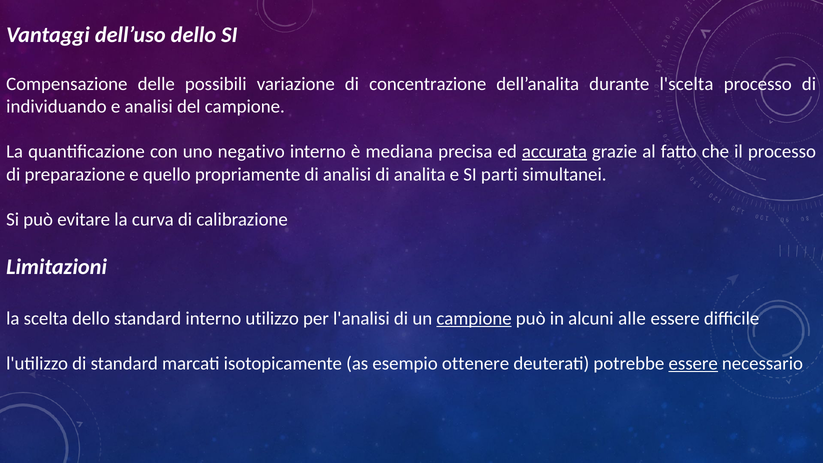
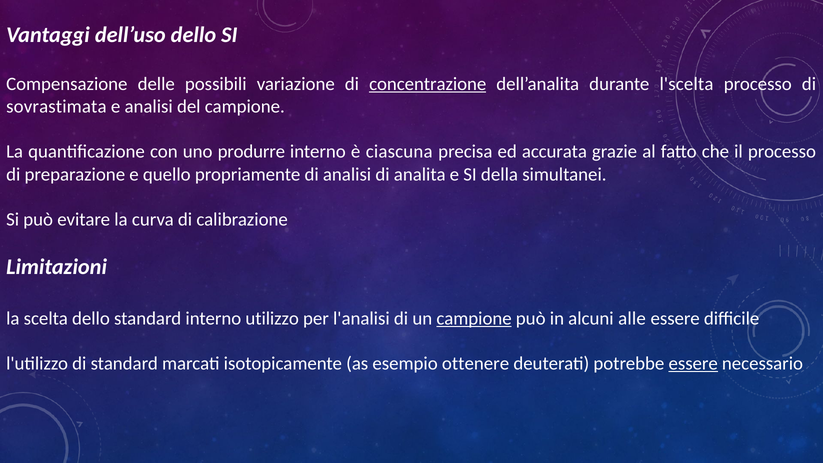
concentrazione underline: none -> present
individuando: individuando -> sovrastimata
negativo: negativo -> produrre
mediana: mediana -> ciascuna
accurata underline: present -> none
parti: parti -> della
